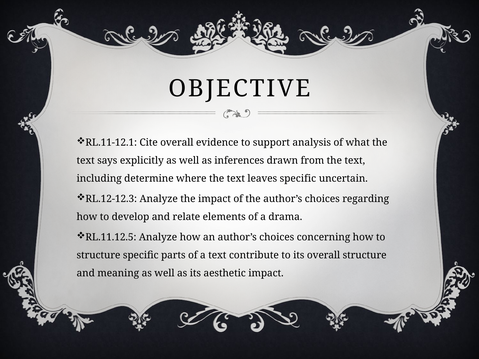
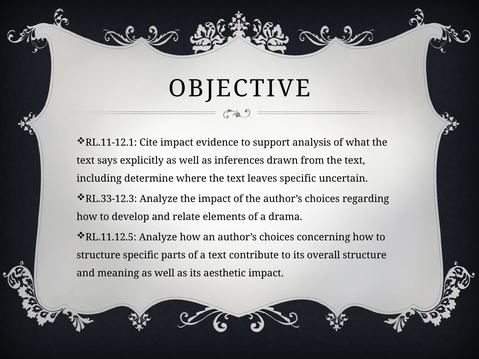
Cite overall: overall -> impact
RL.12-12.3: RL.12-12.3 -> RL.33-12.3
